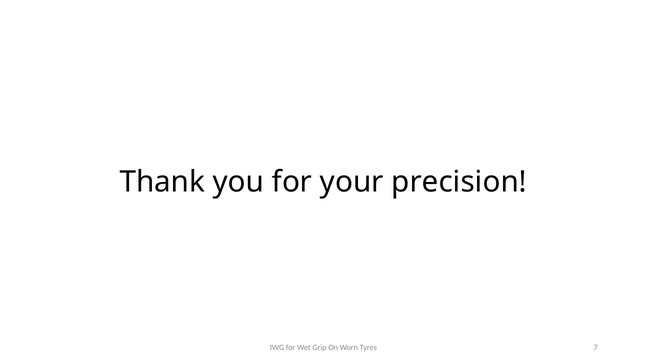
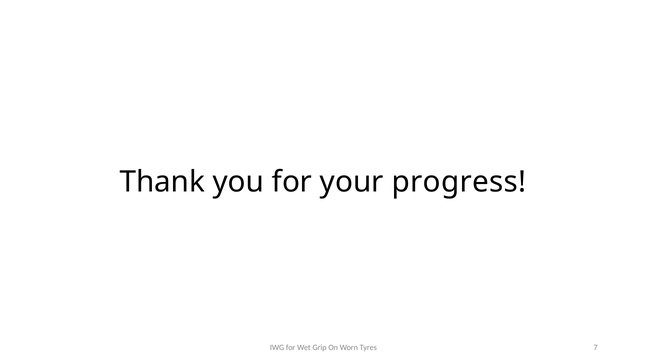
precision: precision -> progress
